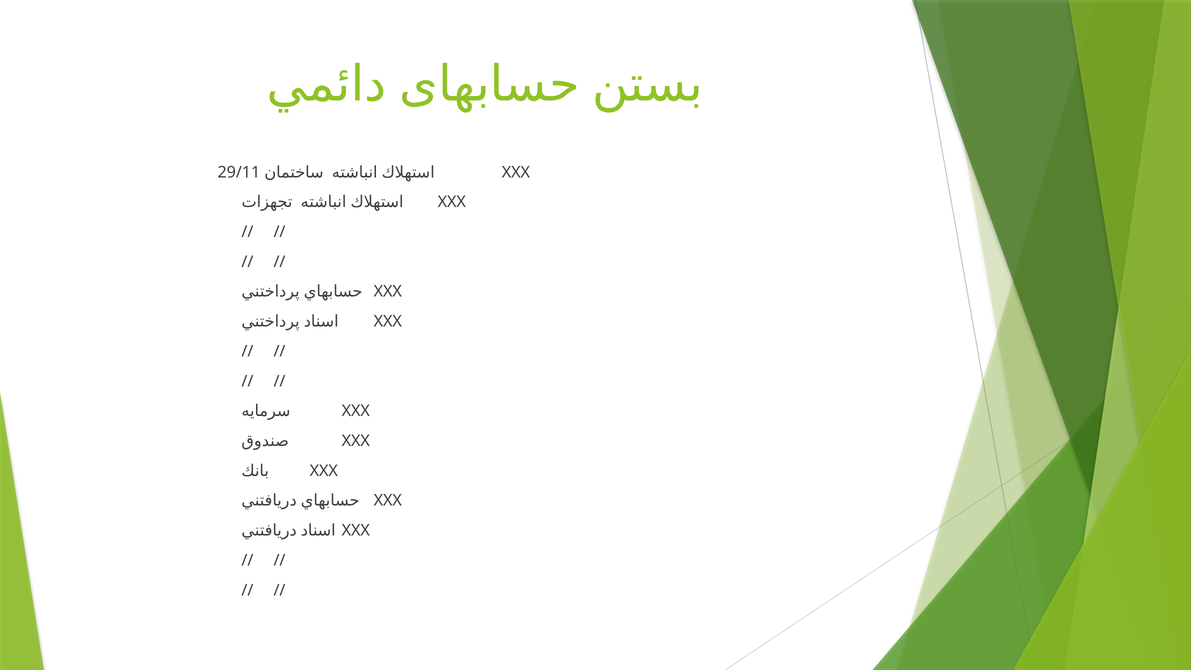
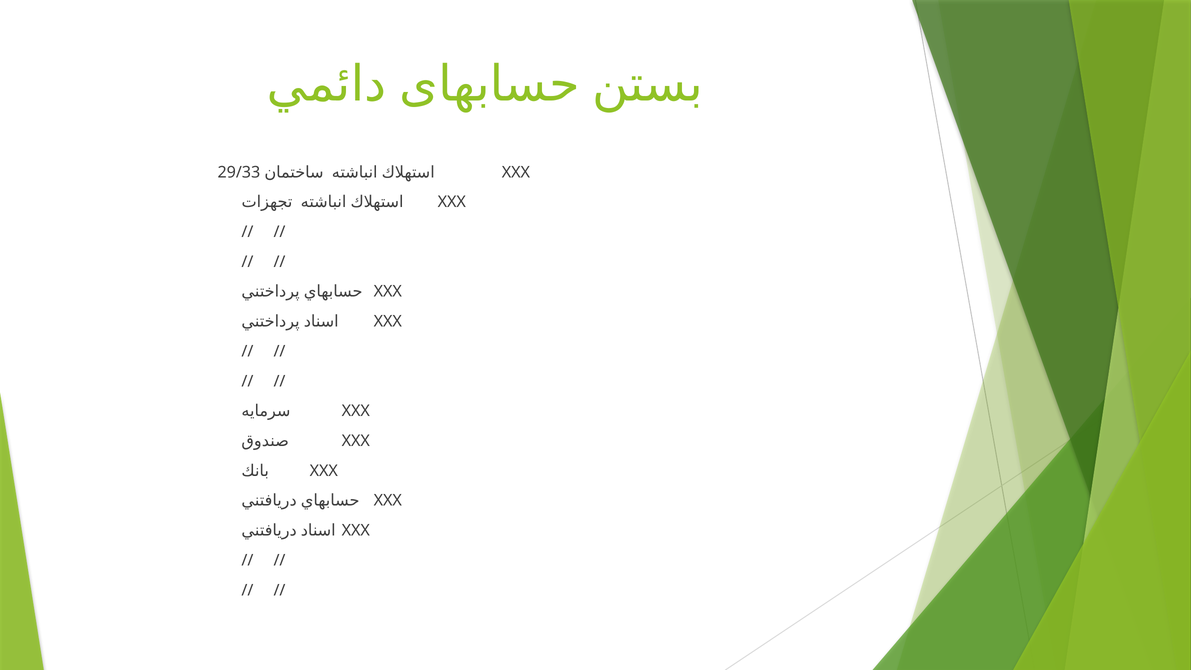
29/11: 29/11 -> 29/33
